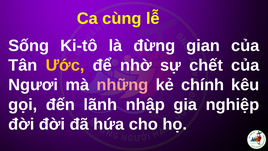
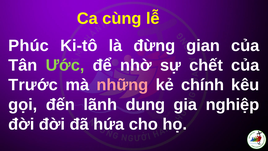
Sống: Sống -> Phúc
Ước colour: yellow -> light green
Ngươi: Ngươi -> Trước
nhập: nhập -> dung
